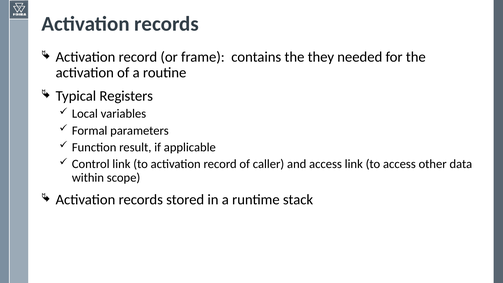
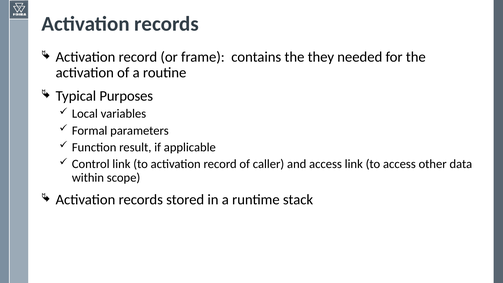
Registers: Registers -> Purposes
